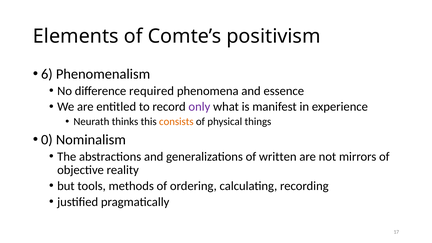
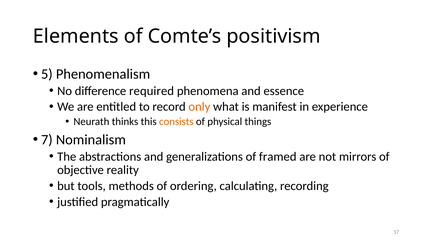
6: 6 -> 5
only colour: purple -> orange
0: 0 -> 7
written: written -> framed
